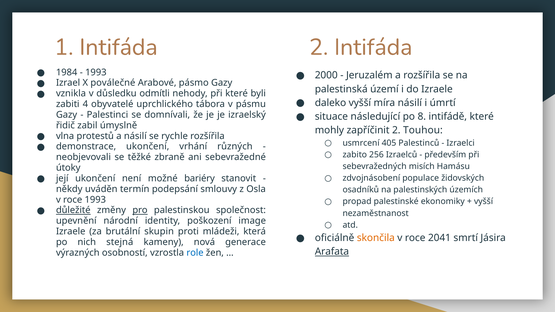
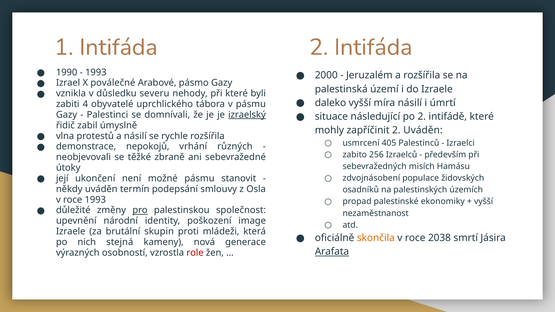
1984: 1984 -> 1990
odmítli: odmítli -> severu
po 8: 8 -> 2
izraelský underline: none -> present
2 Touhou: Touhou -> Uváděn
demonstrace ukončení: ukončení -> nepokojů
možné bariéry: bariéry -> pásmu
důležité underline: present -> none
2041: 2041 -> 2038
role colour: blue -> red
